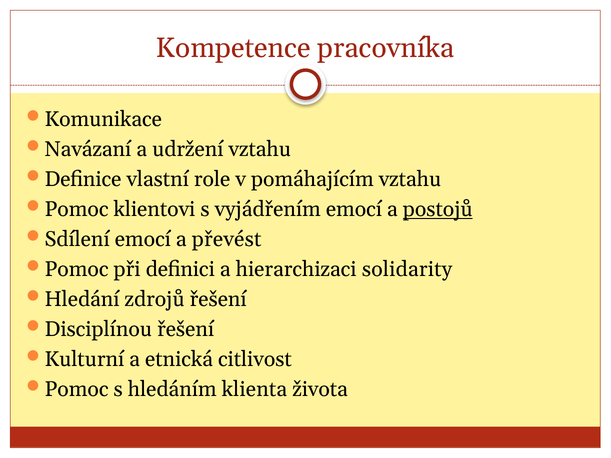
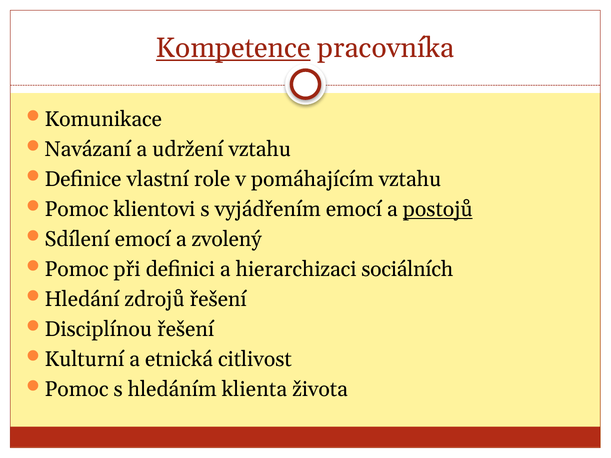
Kompetence underline: none -> present
převést: převést -> zvolený
solidarity: solidarity -> sociálních
